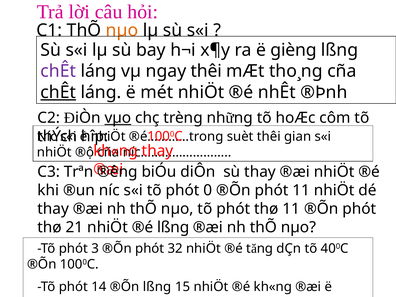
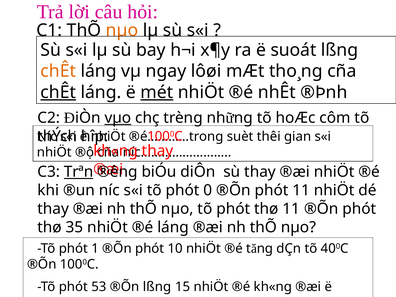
gièng: gièng -> suoát
chÊt at (58, 71) colour: purple -> orange
ngay thêi: thêi -> lôøi
mét underline: none -> present
Trªn underline: none -> present
21: 21 -> 35
®é lßng: lßng -> láng
3: 3 -> 1
32: 32 -> 10
14: 14 -> 53
